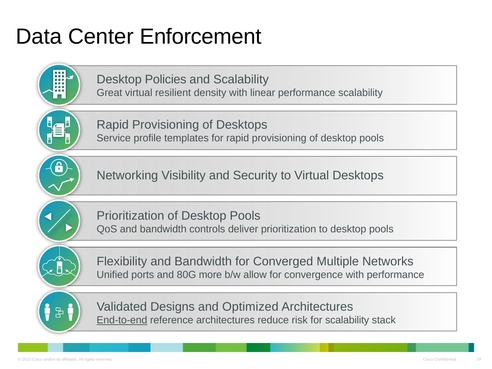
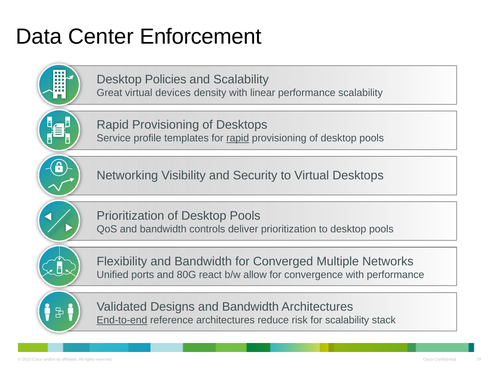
resilient: resilient -> devices
rapid at (238, 138) underline: none -> present
more: more -> react
Designs and Optimized: Optimized -> Bandwidth
